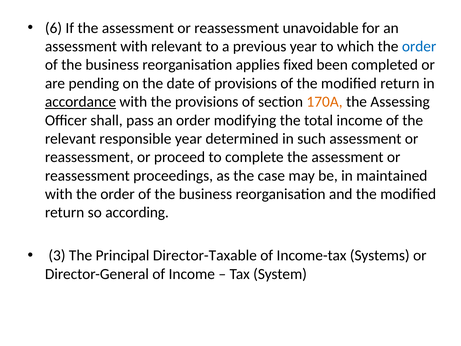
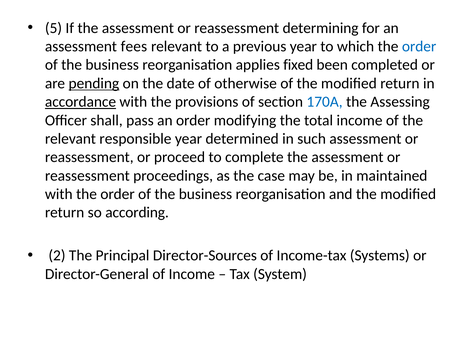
6: 6 -> 5
unavoidable: unavoidable -> determining
assessment with: with -> fees
pending underline: none -> present
of provisions: provisions -> otherwise
170A colour: orange -> blue
3: 3 -> 2
Director-Taxable: Director-Taxable -> Director-Sources
